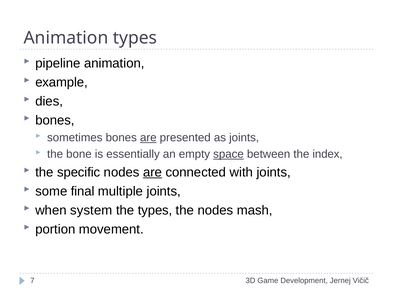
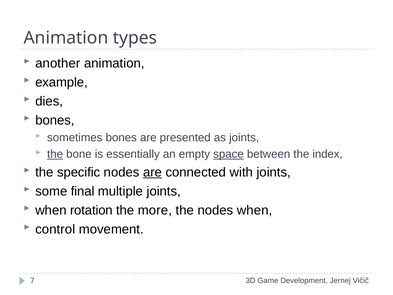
pipeline: pipeline -> another
are at (148, 137) underline: present -> none
the at (55, 154) underline: none -> present
system: system -> rotation
the types: types -> more
nodes mash: mash -> when
portion: portion -> control
